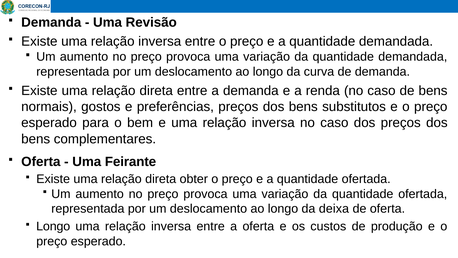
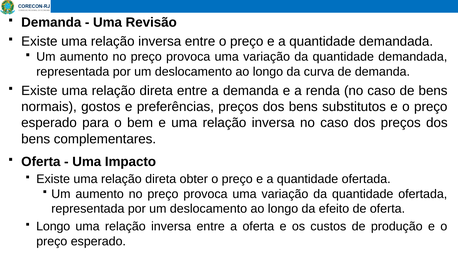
Feirante: Feirante -> Impacto
deixa: deixa -> efeito
